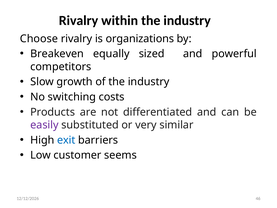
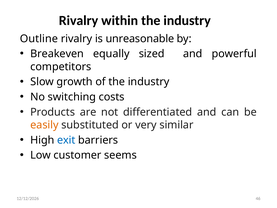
Choose: Choose -> Outline
organizations: organizations -> unreasonable
easily colour: purple -> orange
